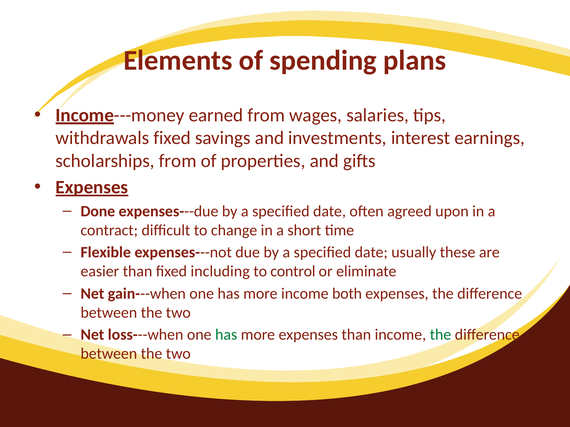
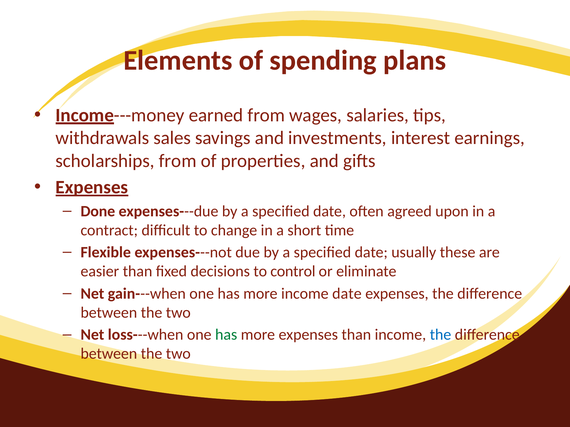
withdrawals fixed: fixed -> sales
including: including -> decisions
income both: both -> date
the at (440, 335) colour: green -> blue
